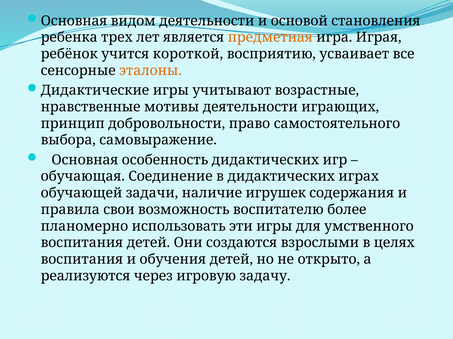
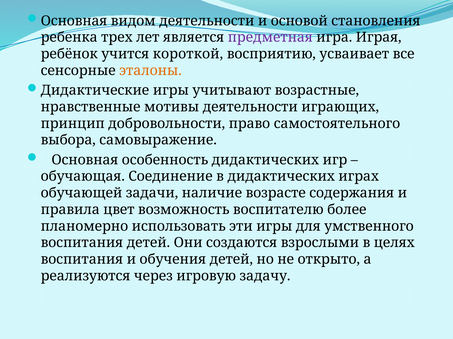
предметная colour: orange -> purple
игрушек: игрушек -> возрасте
свои: свои -> цвет
